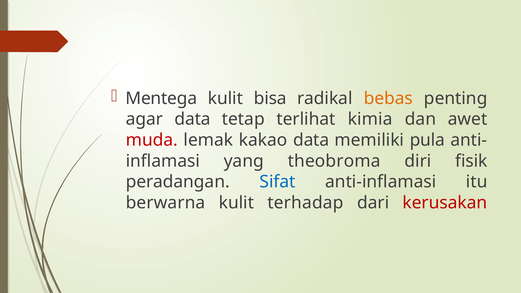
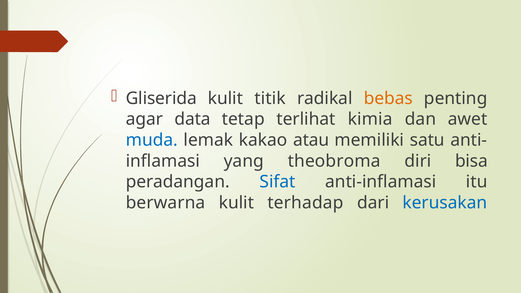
Mentega: Mentega -> Gliserida
bisa: bisa -> titik
muda colour: red -> blue
kakao data: data -> atau
pula: pula -> satu
fisik: fisik -> bisa
kerusakan colour: red -> blue
